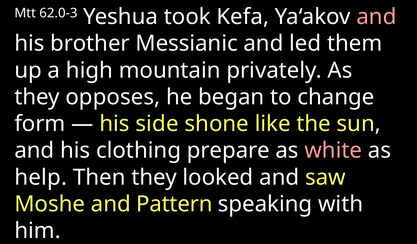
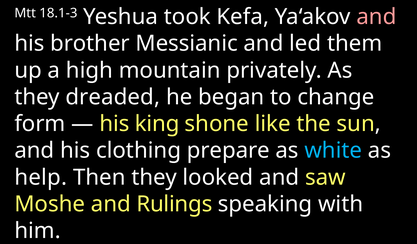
62.0-3: 62.0-3 -> 18.1-3
opposes: opposes -> dreaded
side: side -> king
white colour: pink -> light blue
Pattern: Pattern -> Rulings
